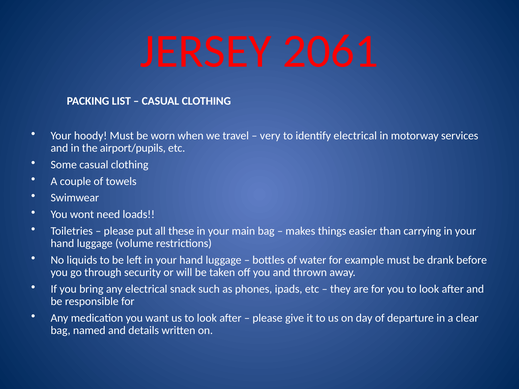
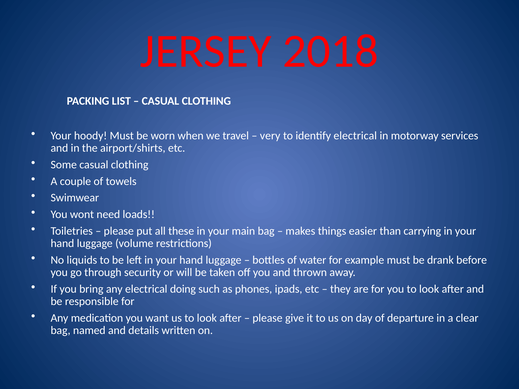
2061: 2061 -> 2018
airport/pupils: airport/pupils -> airport/shirts
snack: snack -> doing
